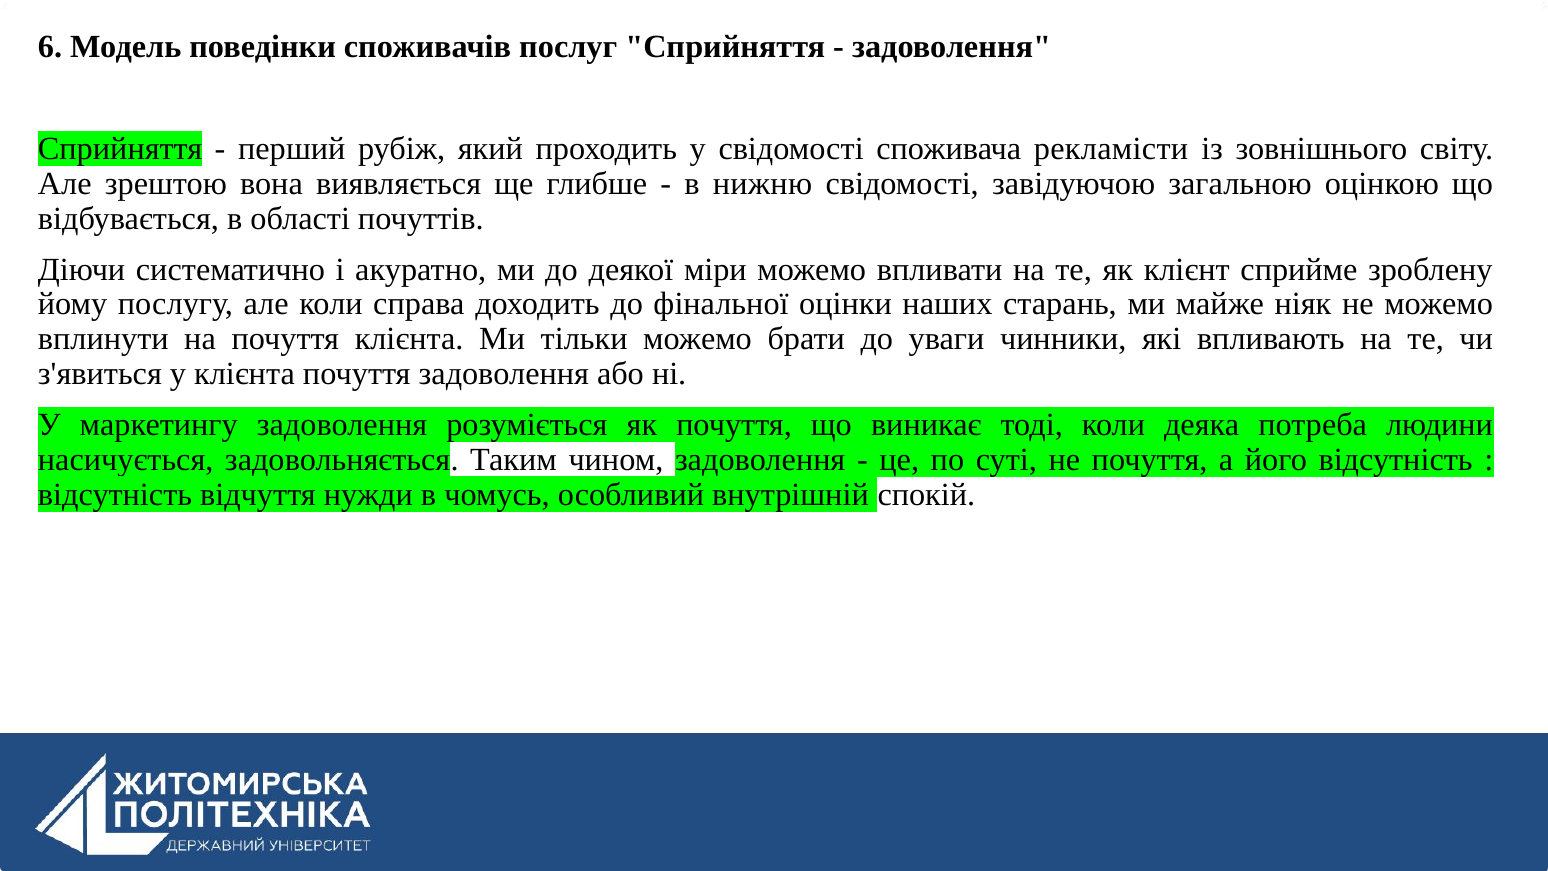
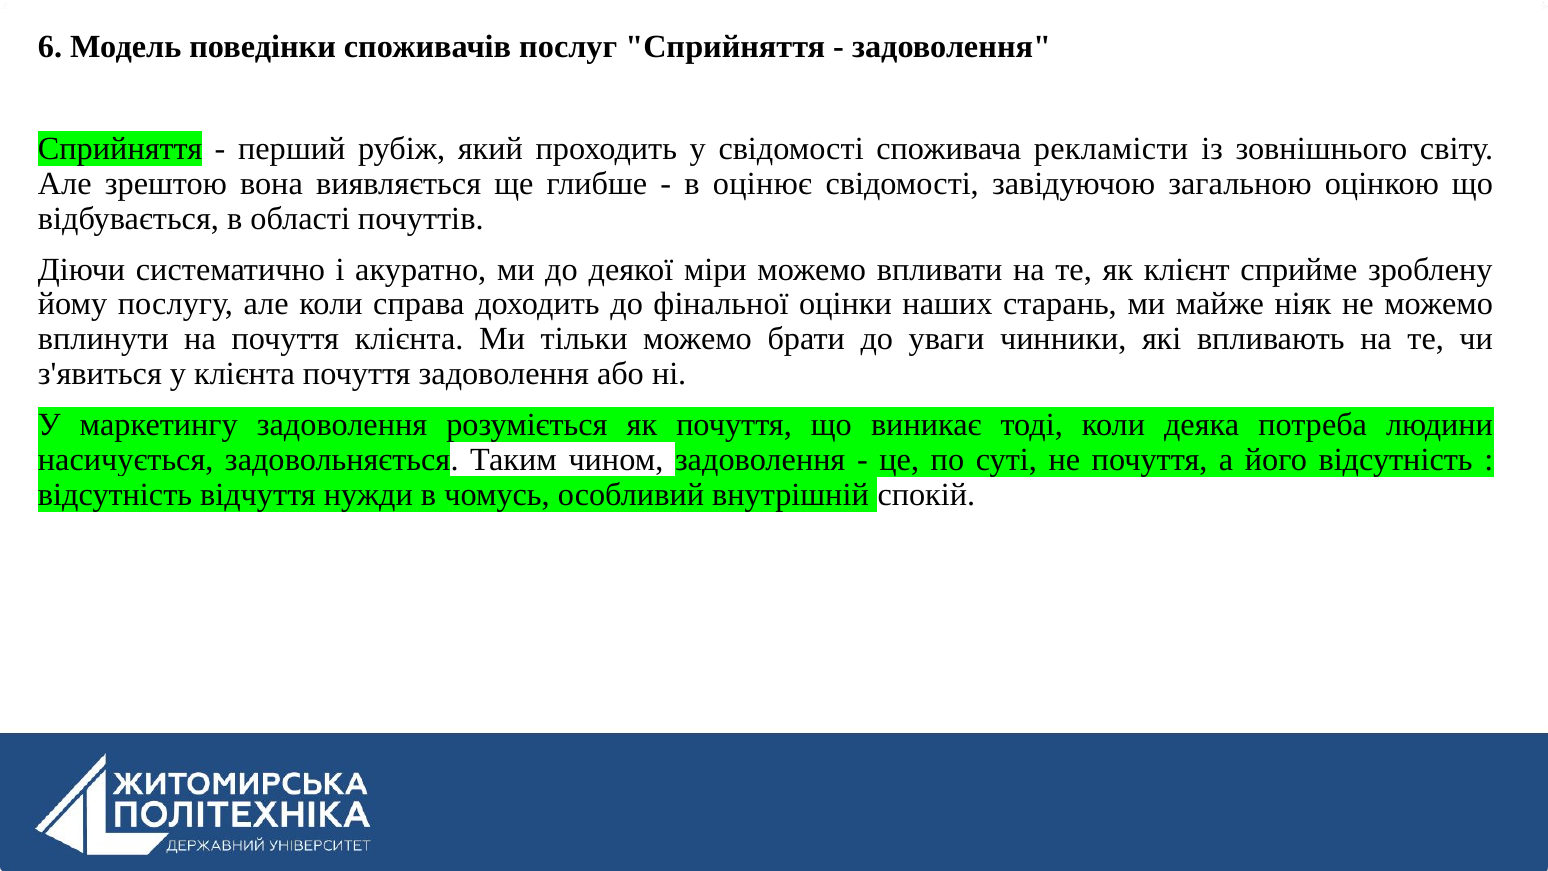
нижню: нижню -> оцінює
